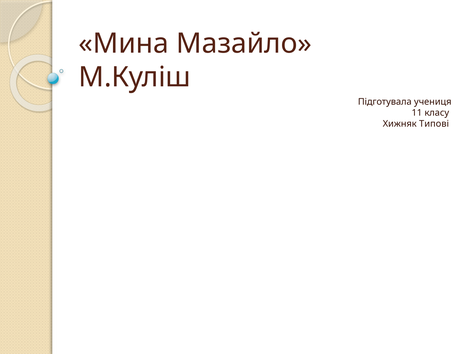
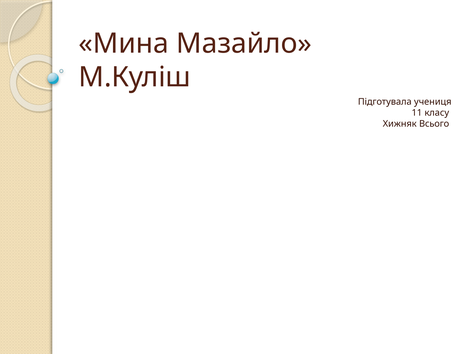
Типові: Типові -> Всього
